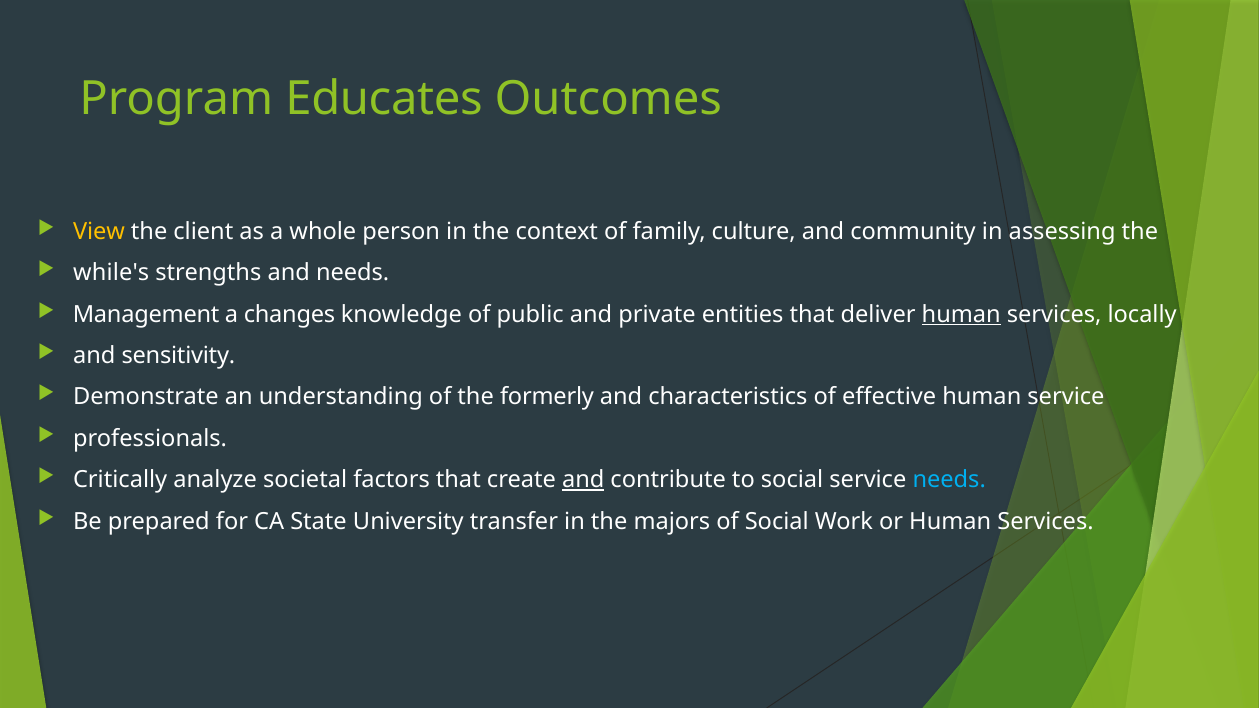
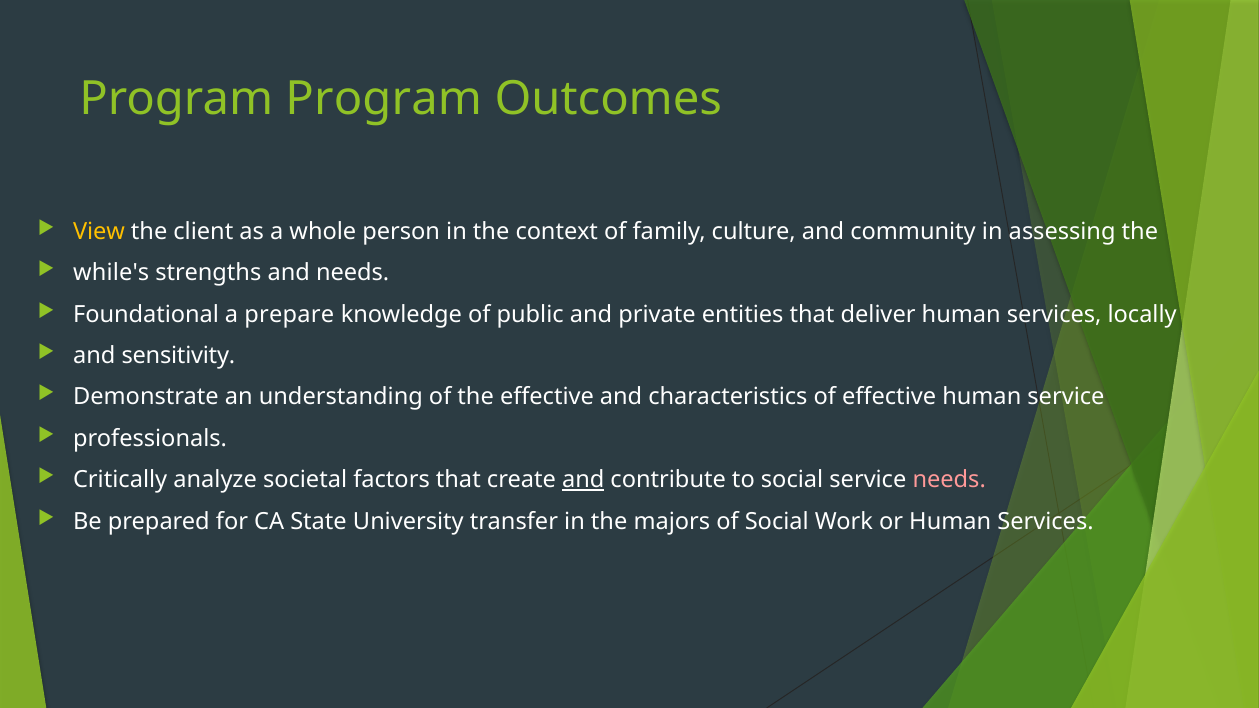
Program Educates: Educates -> Program
Management: Management -> Foundational
changes: changes -> prepare
human at (961, 314) underline: present -> none
the formerly: formerly -> effective
needs at (949, 480) colour: light blue -> pink
